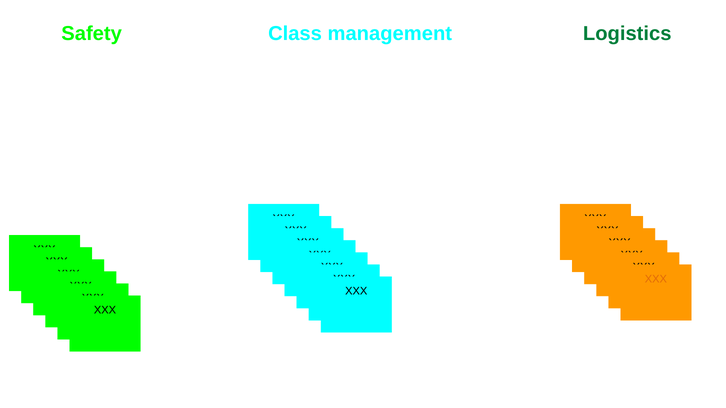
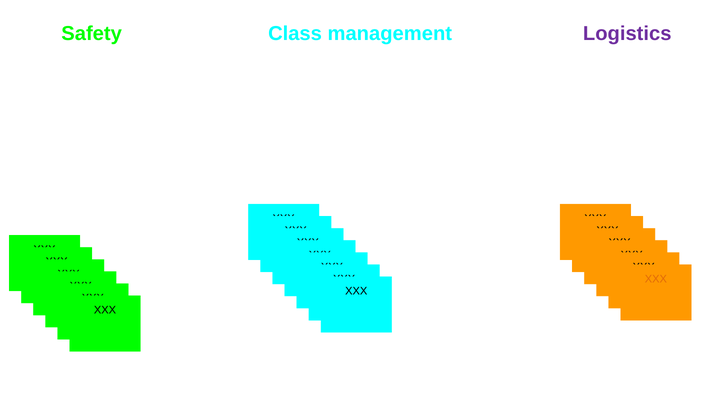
Logistics colour: green -> purple
